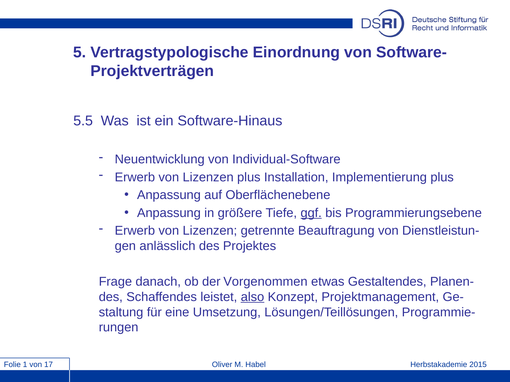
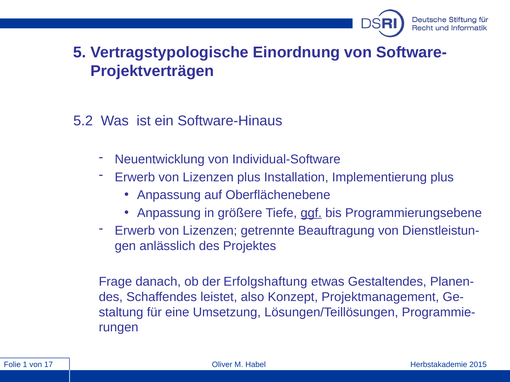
5.5: 5.5 -> 5.2
Vorgenommen: Vorgenommen -> Erfolgshaftung
also underline: present -> none
